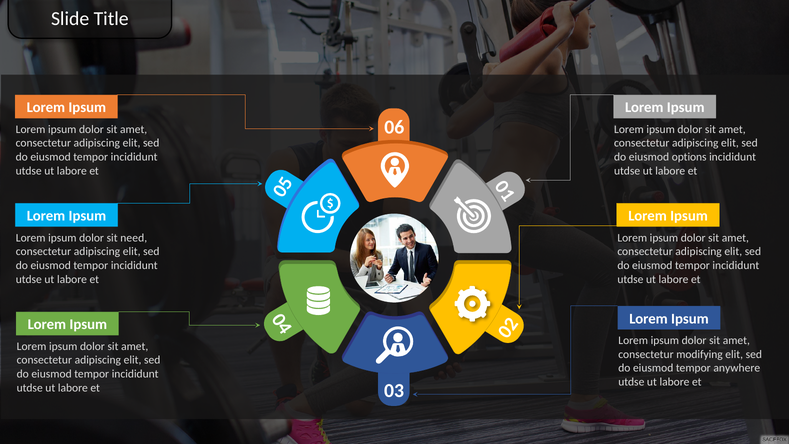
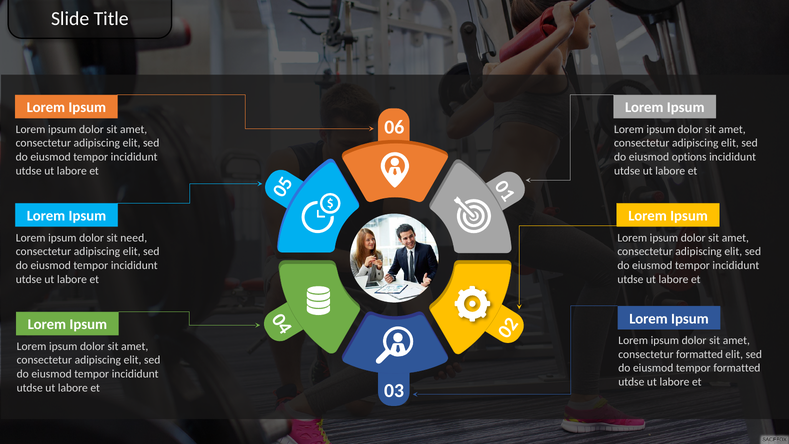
consectetur modifying: modifying -> formatted
tempor anywhere: anywhere -> formatted
